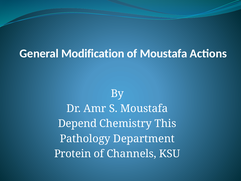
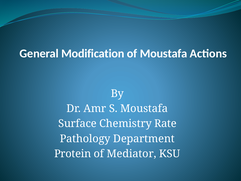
Depend: Depend -> Surface
This: This -> Rate
Channels: Channels -> Mediator
